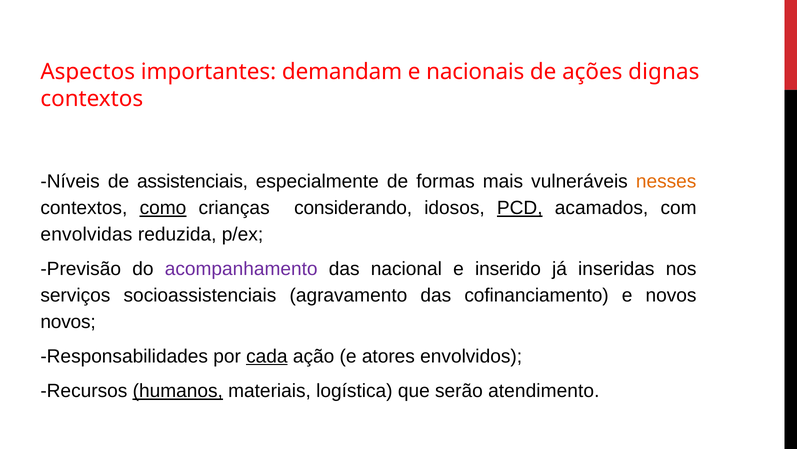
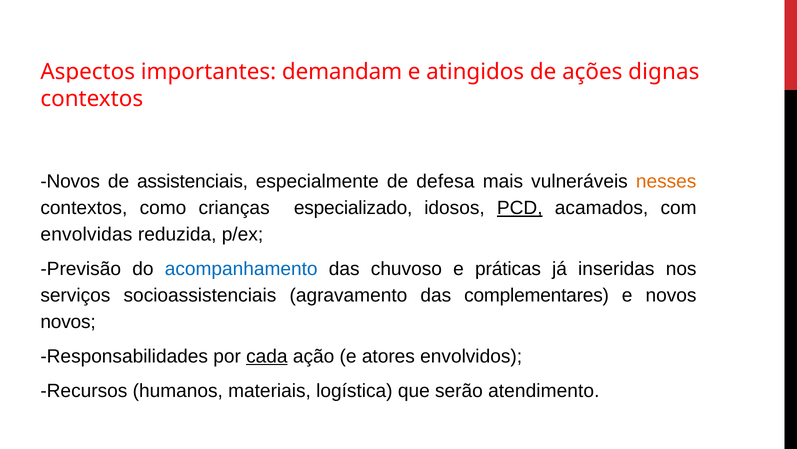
nacionais: nacionais -> atingidos
Níveis at (70, 181): Níveis -> Novos
formas: formas -> defesa
como underline: present -> none
considerando: considerando -> especializado
acompanhamento colour: purple -> blue
nacional: nacional -> chuvoso
inserido: inserido -> práticas
cofinanciamento: cofinanciamento -> complementares
humanos underline: present -> none
